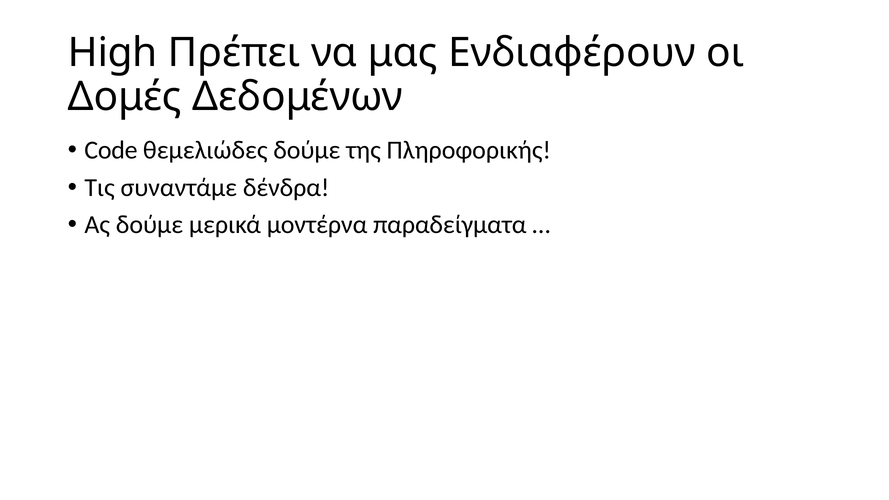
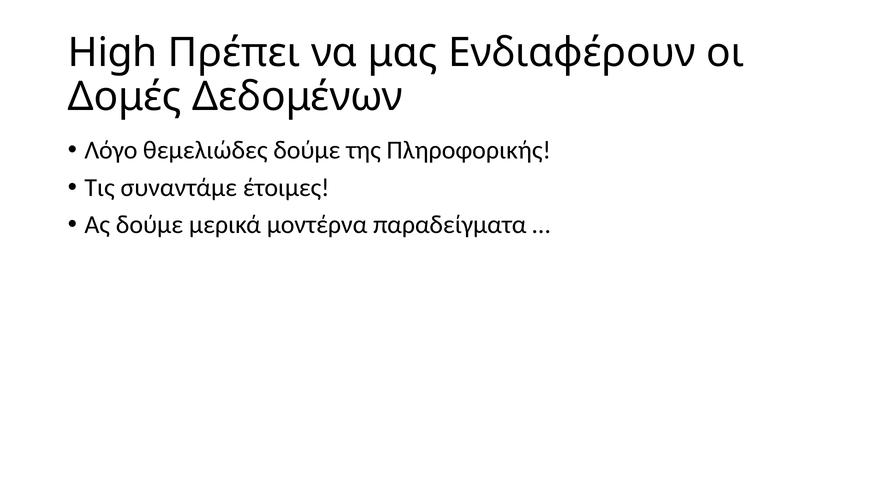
Code: Code -> Λόγο
δένδρα: δένδρα -> έτοιμες
